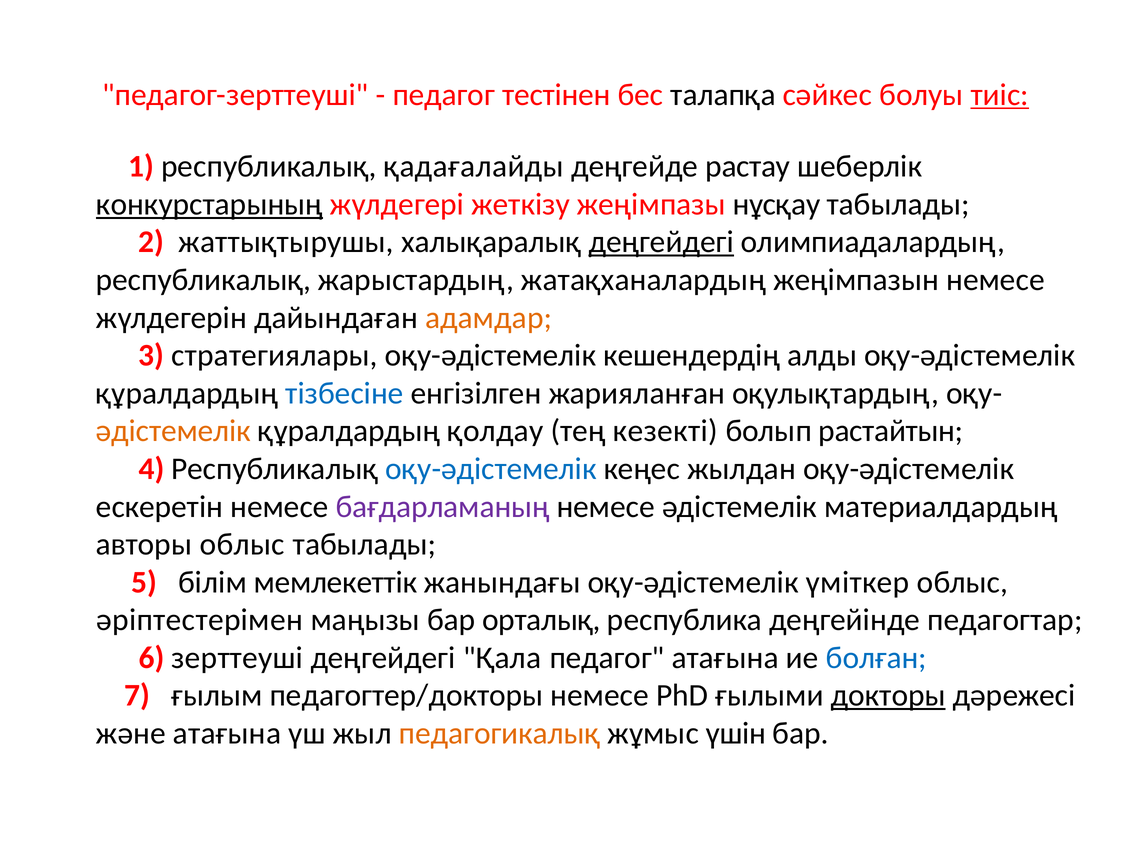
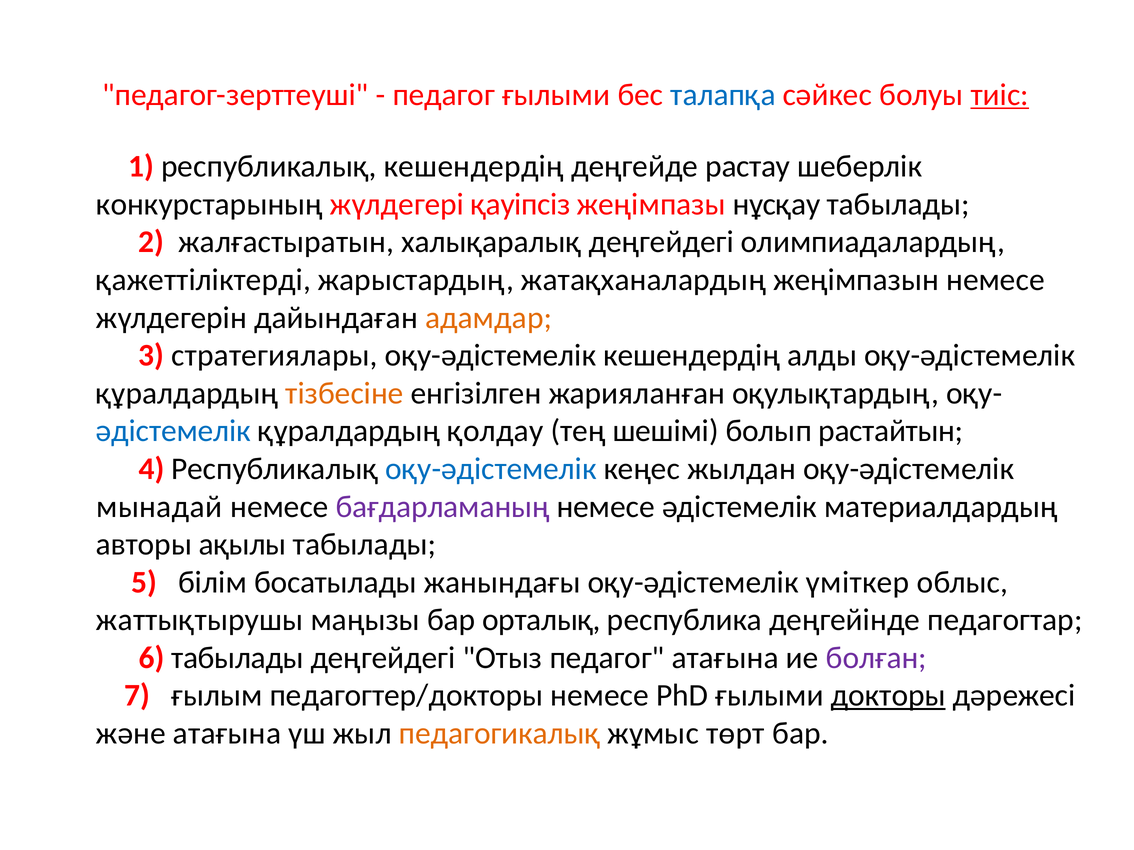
педагог тестінен: тестінен -> ғылыми
талапқа colour: black -> blue
республикалық қадағалайды: қадағалайды -> кешендердің
конкурстарының underline: present -> none
жеткізу: жеткізу -> қауіпсіз
жаттықтырушы: жаттықтырушы -> жалғастыратын
деңгейдегі at (661, 242) underline: present -> none
республикалық at (203, 280): республикалық -> қажеттіліктерді
тізбесіне colour: blue -> orange
әдістемелік at (173, 431) colour: orange -> blue
кезекті: кезекті -> шешімі
ескеретін: ескеретін -> мынадай
авторы облыс: облыс -> ақылы
мемлекеттік: мемлекеттік -> босатылады
әріптестерімен: әріптестерімен -> жаттықтырушы
6 зерттеуші: зерттеуші -> табылады
Қала: Қала -> Отыз
болған colour: blue -> purple
үшін: үшін -> төрт
